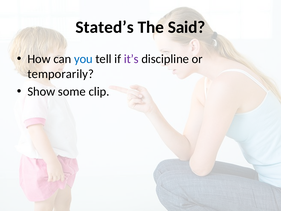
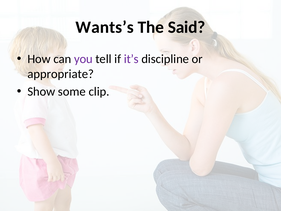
Stated’s: Stated’s -> Wants’s
you colour: blue -> purple
temporarily: temporarily -> appropriate
